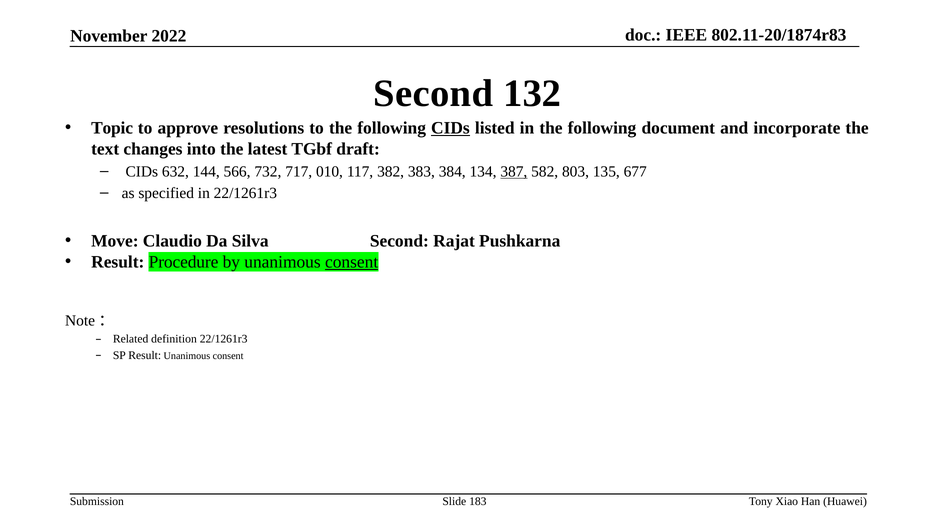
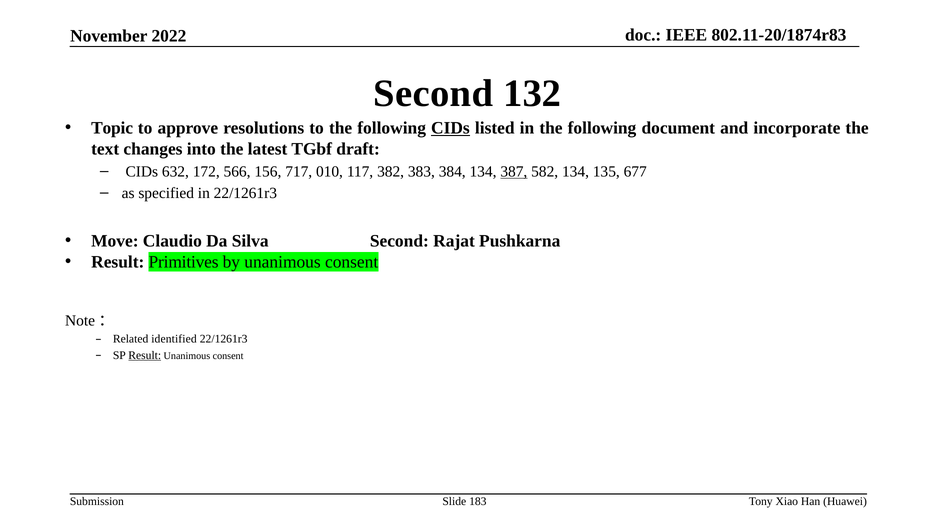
144: 144 -> 172
732: 732 -> 156
582 803: 803 -> 134
Procedure: Procedure -> Primitives
consent at (352, 262) underline: present -> none
definition: definition -> identified
Result at (145, 355) underline: none -> present
